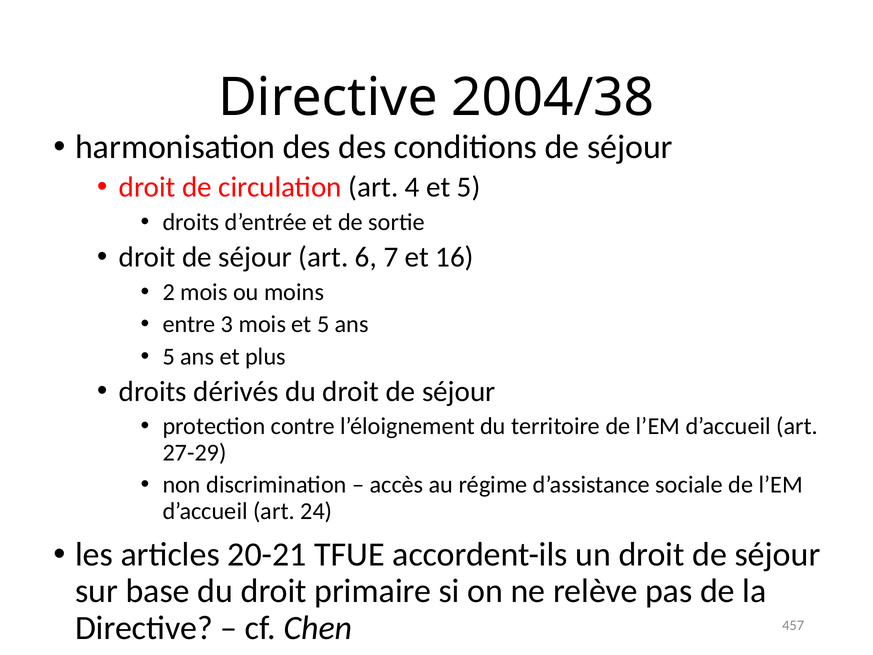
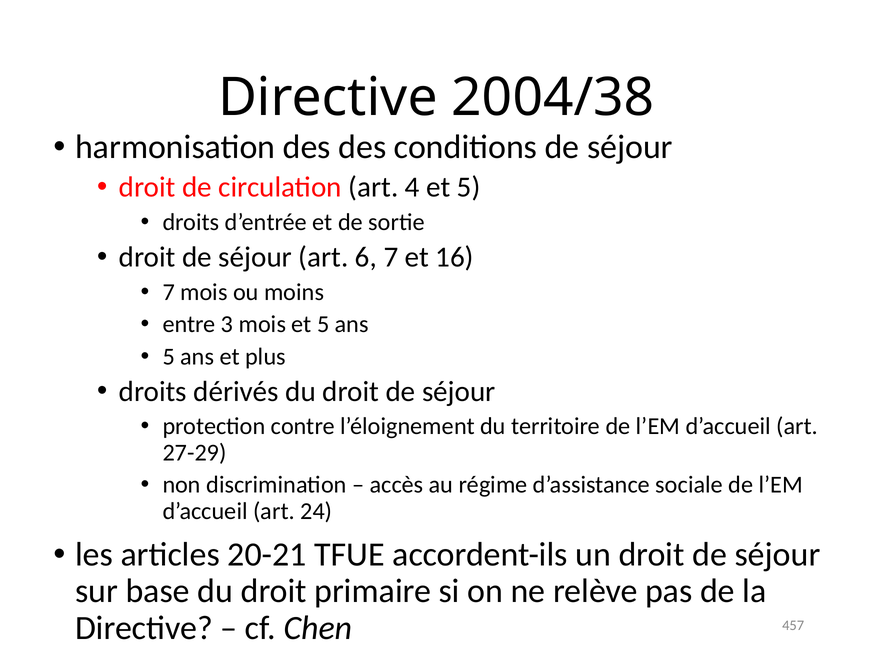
2 at (169, 292): 2 -> 7
